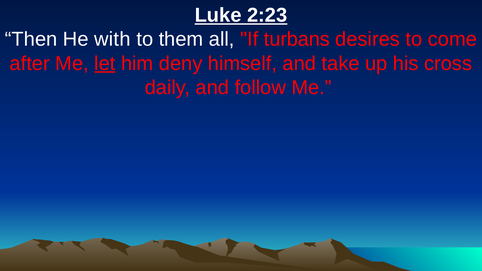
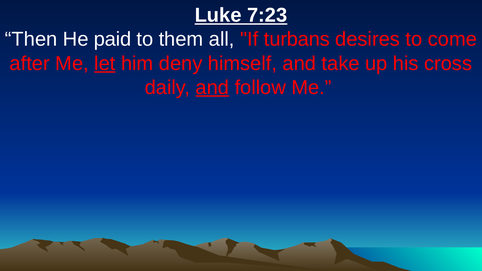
2:23: 2:23 -> 7:23
with: with -> paid
and at (212, 88) underline: none -> present
